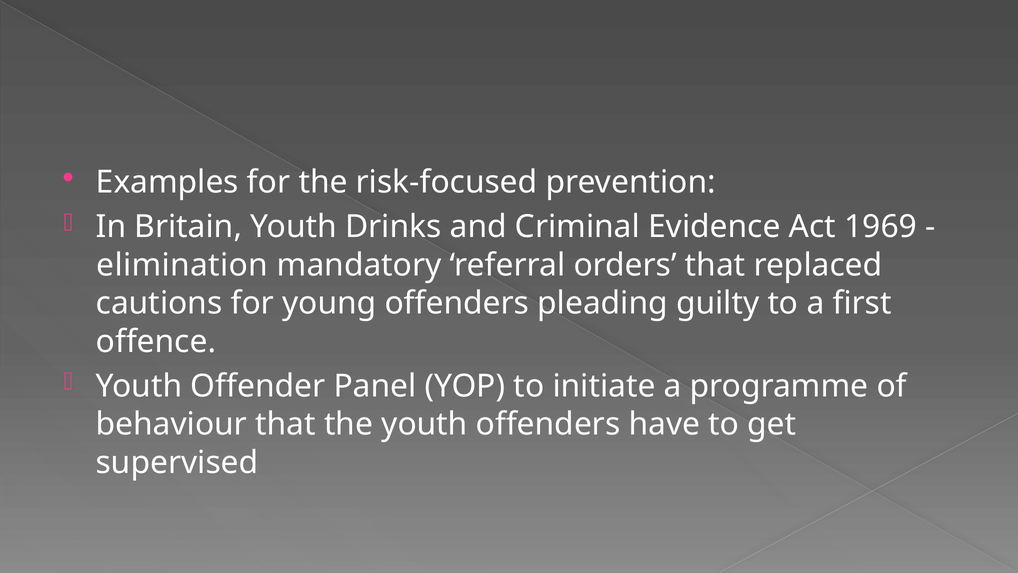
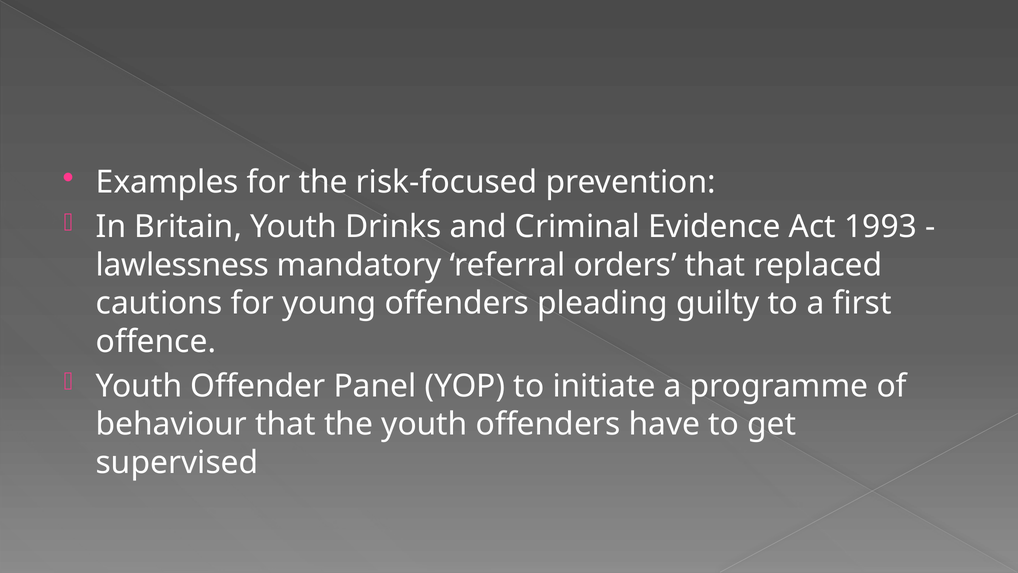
1969: 1969 -> 1993
elimination: elimination -> lawlessness
